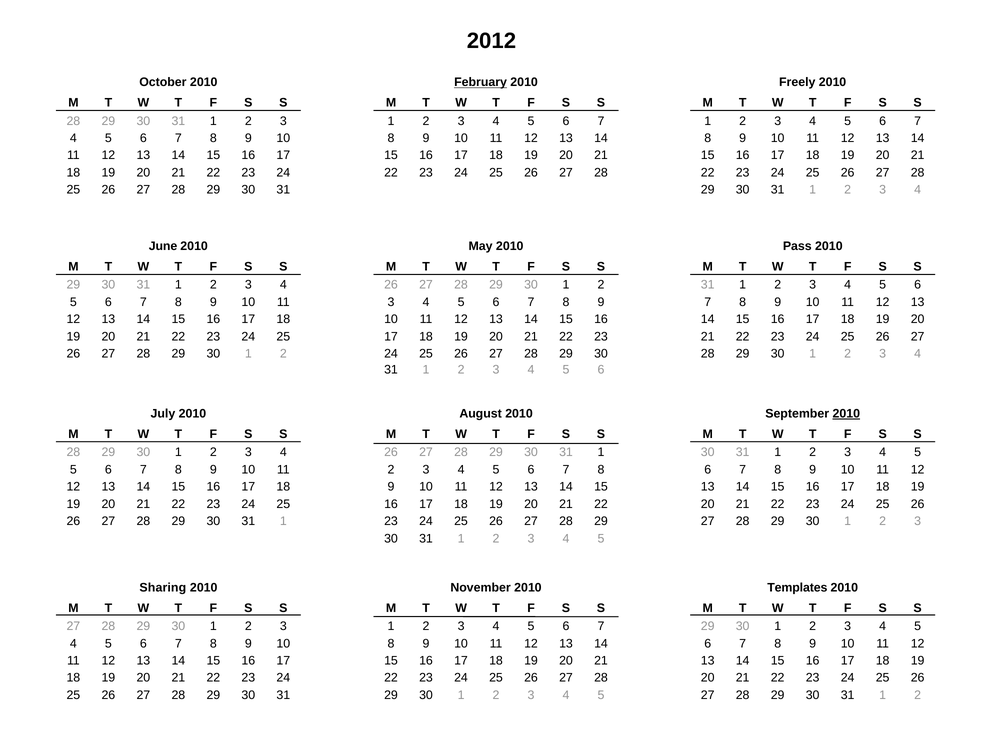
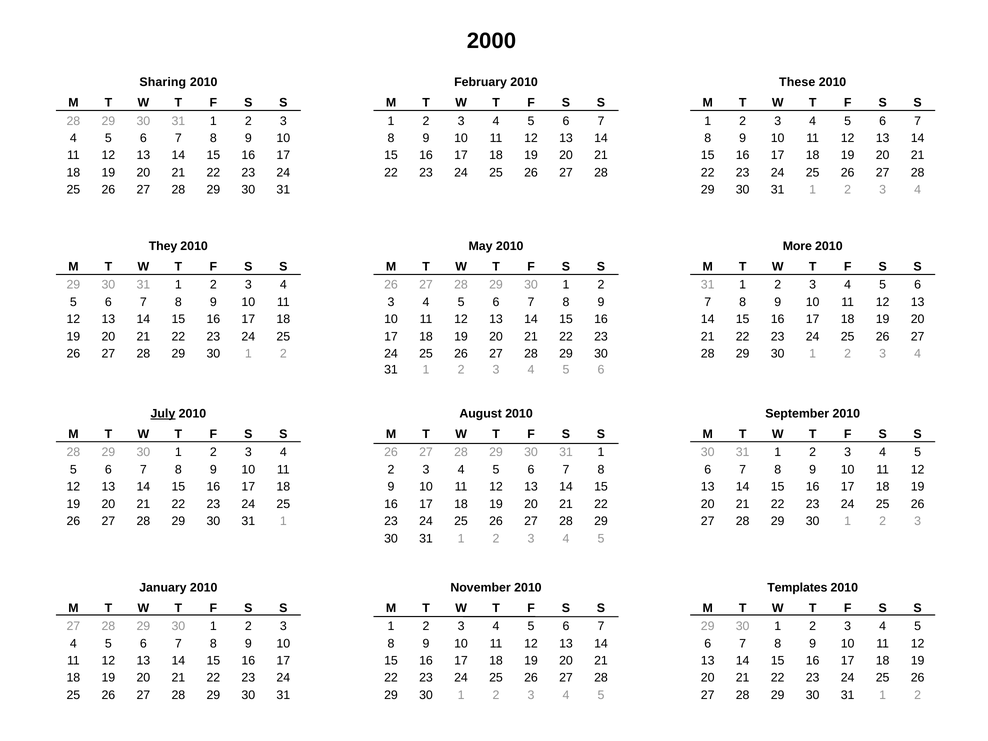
2012: 2012 -> 2000
October: October -> Sharing
February underline: present -> none
Freely: Freely -> These
June: June -> They
Pass: Pass -> More
July underline: none -> present
2010 at (846, 414) underline: present -> none
Sharing: Sharing -> January
